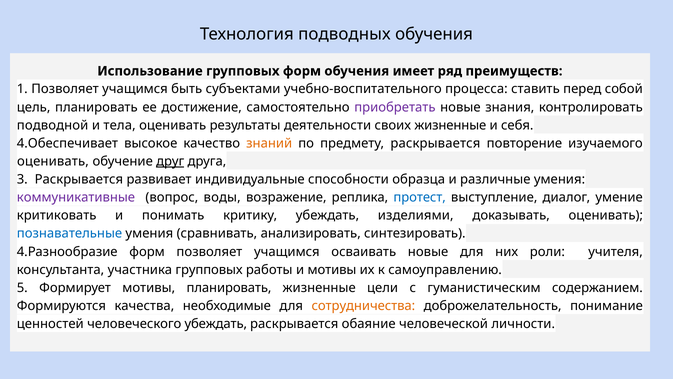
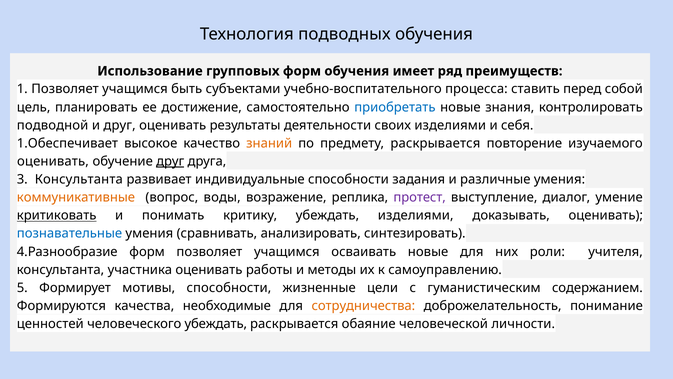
приобретать colour: purple -> blue
и тела: тела -> друг
своих жизненные: жизненные -> изделиями
4.Обеспечивает: 4.Обеспечивает -> 1.Обеспечивает
3 Раскрывается: Раскрывается -> Консультанта
образца: образца -> задания
коммуникативные colour: purple -> orange
протест colour: blue -> purple
критиковать underline: none -> present
участника групповых: групповых -> оценивать
и мотивы: мотивы -> методы
мотивы планировать: планировать -> способности
